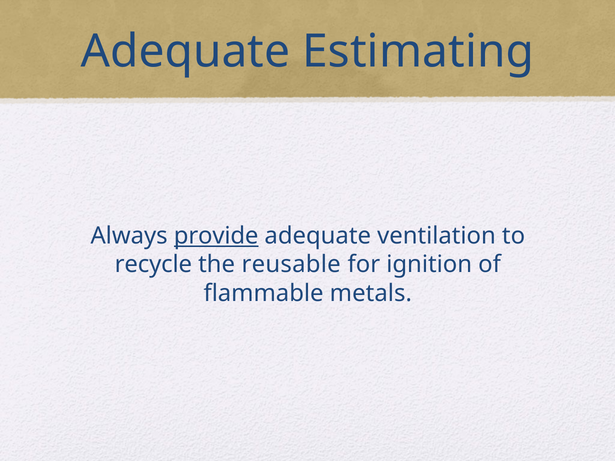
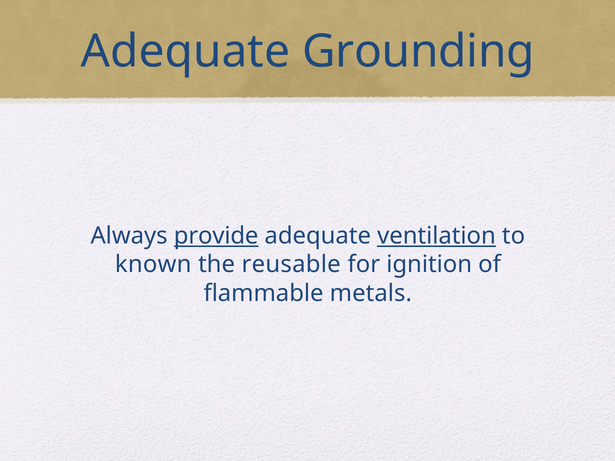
Estimating: Estimating -> Grounding
ventilation underline: none -> present
recycle: recycle -> known
